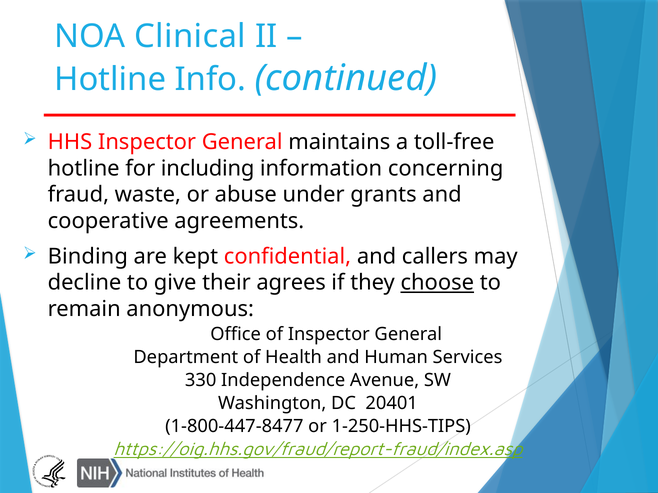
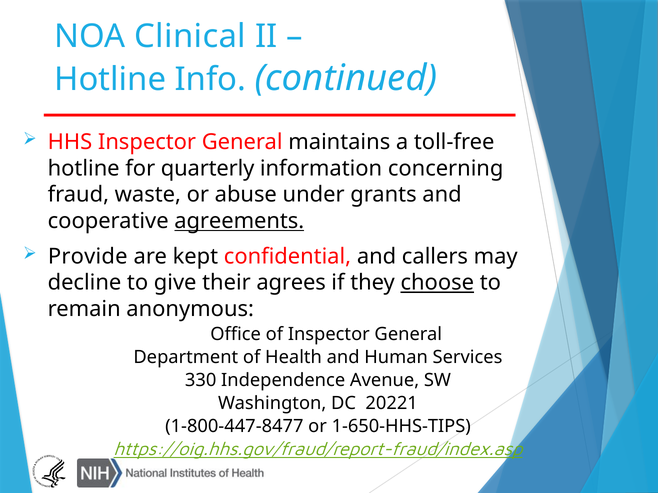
including: including -> quarterly
agreements underline: none -> present
Binding: Binding -> Provide
20401: 20401 -> 20221
1-250-HHS-TIPS: 1-250-HHS-TIPS -> 1-650-HHS-TIPS
